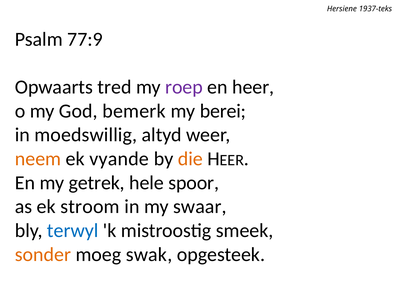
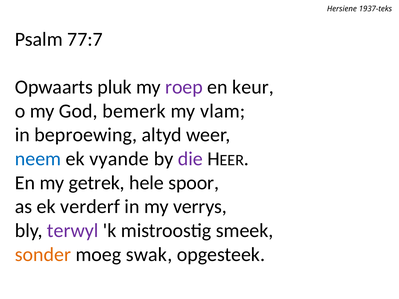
77:9: 77:9 -> 77:7
tred: tred -> pluk
heer: heer -> keur
berei: berei -> vlam
moedswillig: moedswillig -> beproewing
neem colour: orange -> blue
die colour: orange -> purple
stroom: stroom -> verderf
swaar: swaar -> verrys
terwyl colour: blue -> purple
